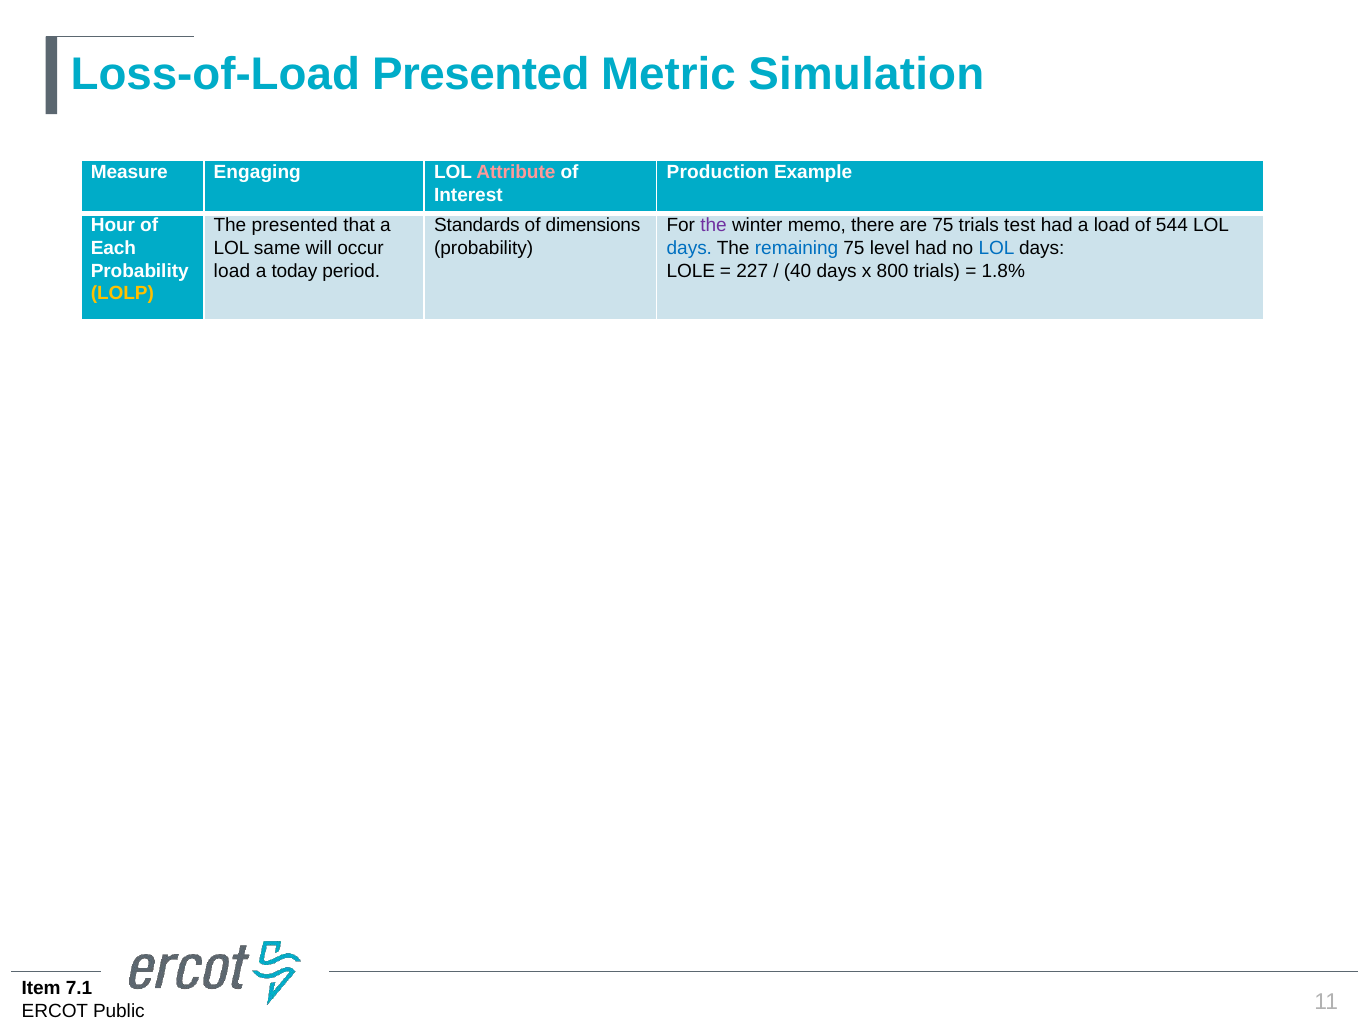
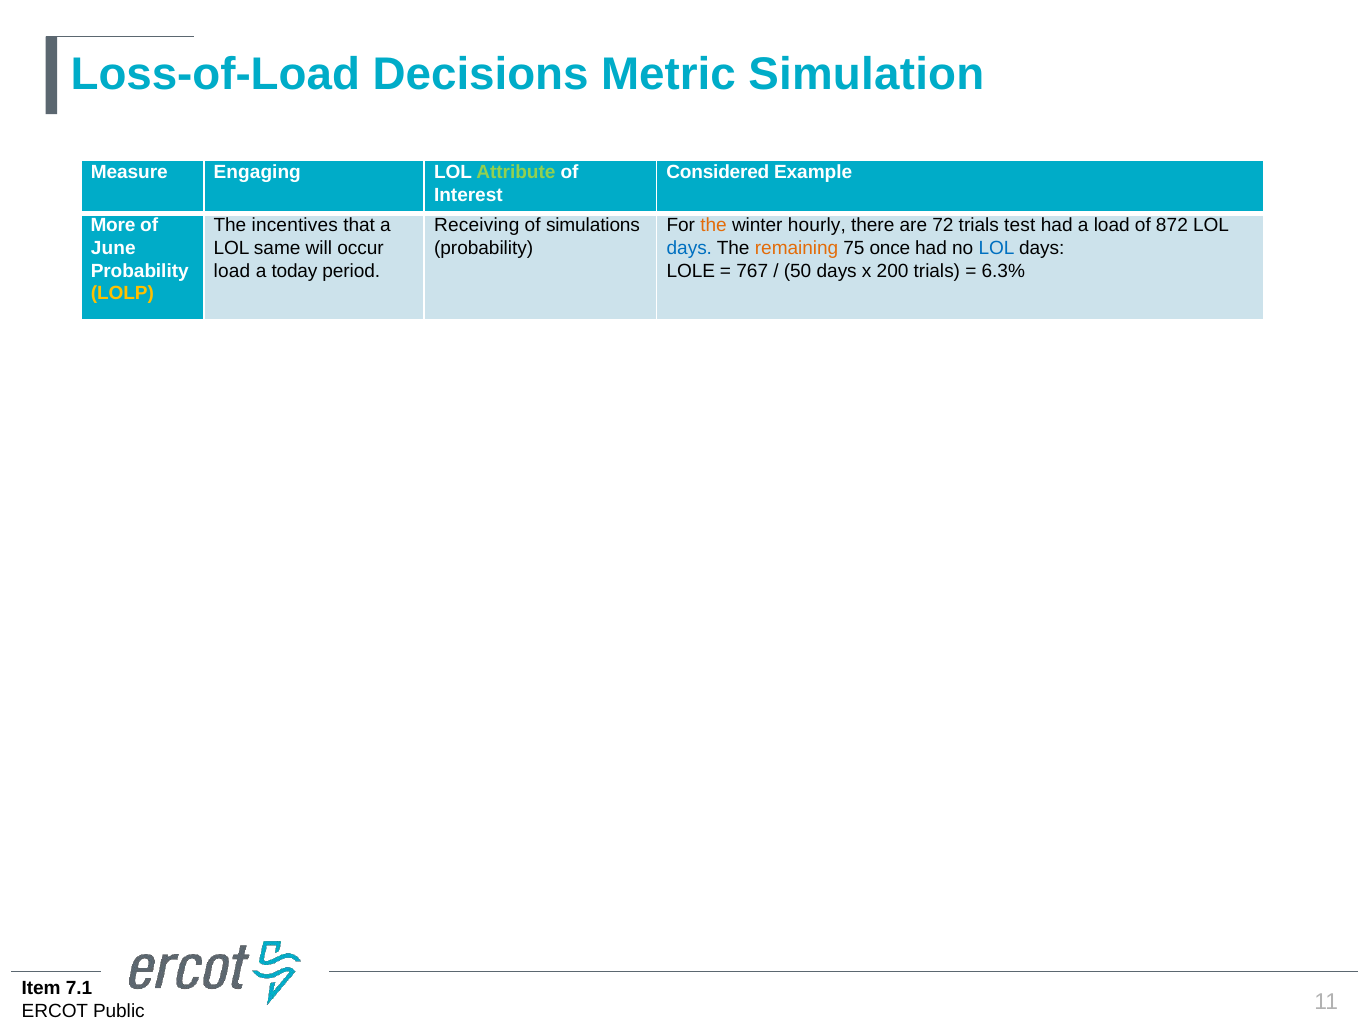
Loss-of-Load Presented: Presented -> Decisions
Attribute colour: pink -> light green
Production: Production -> Considered
Hour: Hour -> More
The presented: presented -> incentives
Standards: Standards -> Receiving
dimensions: dimensions -> simulations
the at (713, 225) colour: purple -> orange
memo: memo -> hourly
are 75: 75 -> 72
544: 544 -> 872
Each: Each -> June
remaining colour: blue -> orange
level: level -> once
227: 227 -> 767
40: 40 -> 50
800: 800 -> 200
1.8%: 1.8% -> 6.3%
